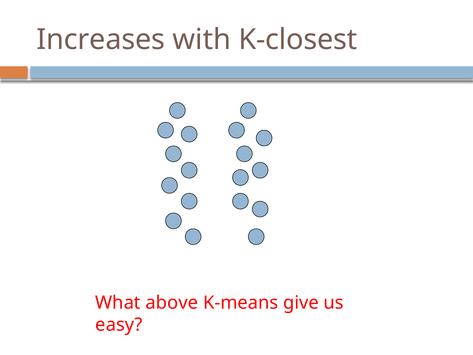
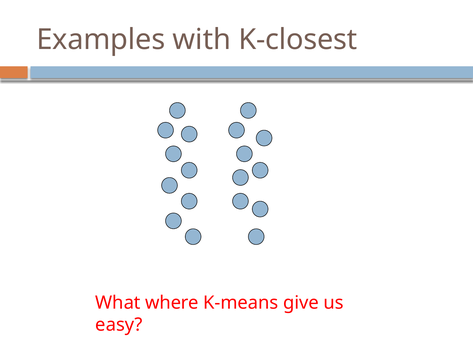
Increases: Increases -> Examples
above: above -> where
